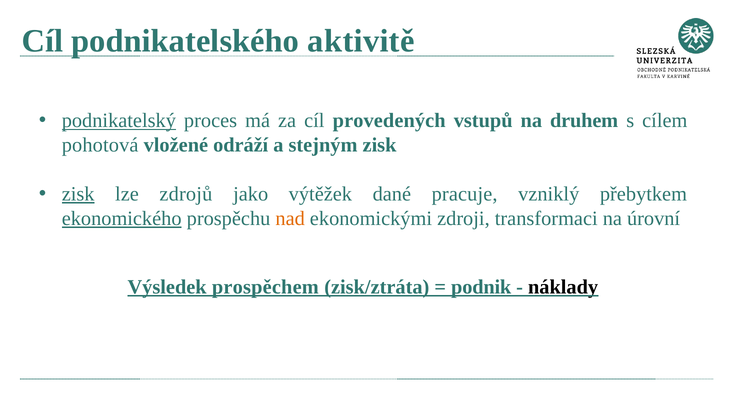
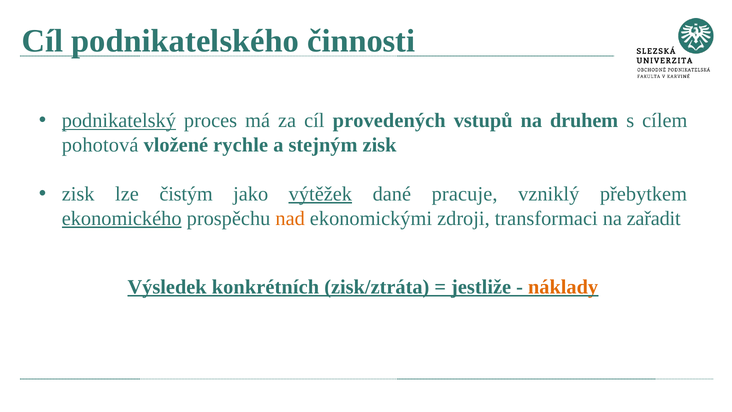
aktivitě: aktivitě -> činnosti
odráží: odráží -> rychle
zisk at (78, 194) underline: present -> none
zdrojů: zdrojů -> čistým
výtěžek underline: none -> present
úrovní: úrovní -> zařadit
prospěchem: prospěchem -> konkrétních
podnik: podnik -> jestliže
náklady colour: black -> orange
